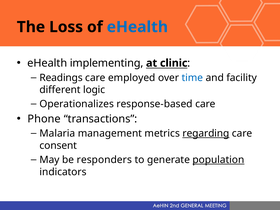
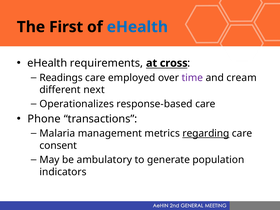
Loss: Loss -> First
implementing: implementing -> requirements
clinic: clinic -> cross
time colour: blue -> purple
facility: facility -> cream
logic: logic -> next
responders: responders -> ambulatory
population underline: present -> none
